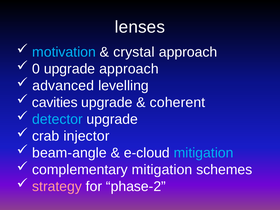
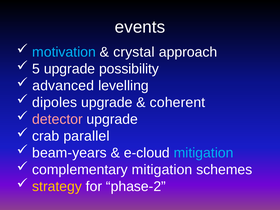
lenses: lenses -> events
0: 0 -> 5
upgrade approach: approach -> possibility
cavities: cavities -> dipoles
detector colour: light blue -> pink
injector: injector -> parallel
beam-angle: beam-angle -> beam-years
strategy colour: pink -> yellow
